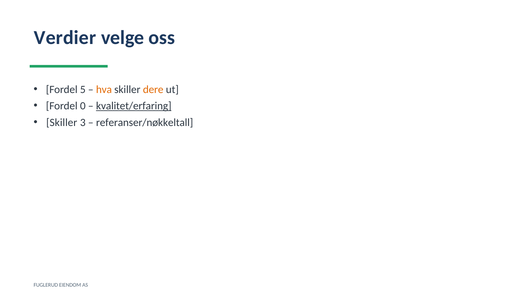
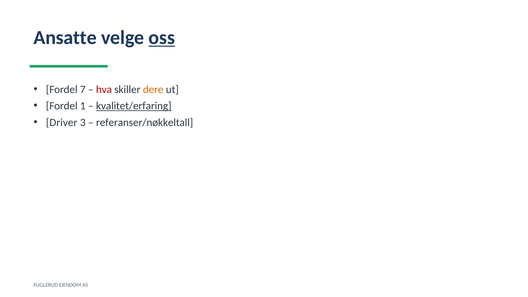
Verdier: Verdier -> Ansatte
oss underline: none -> present
5: 5 -> 7
hva colour: orange -> red
0: 0 -> 1
Skiller at (62, 122): Skiller -> Driver
